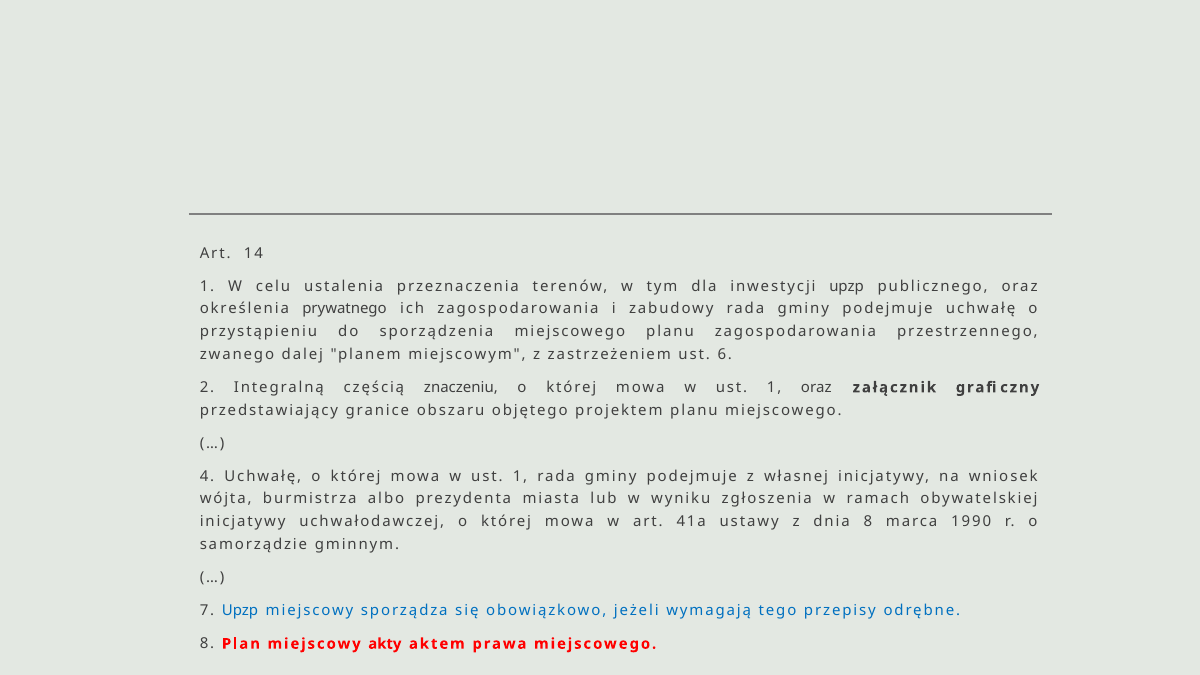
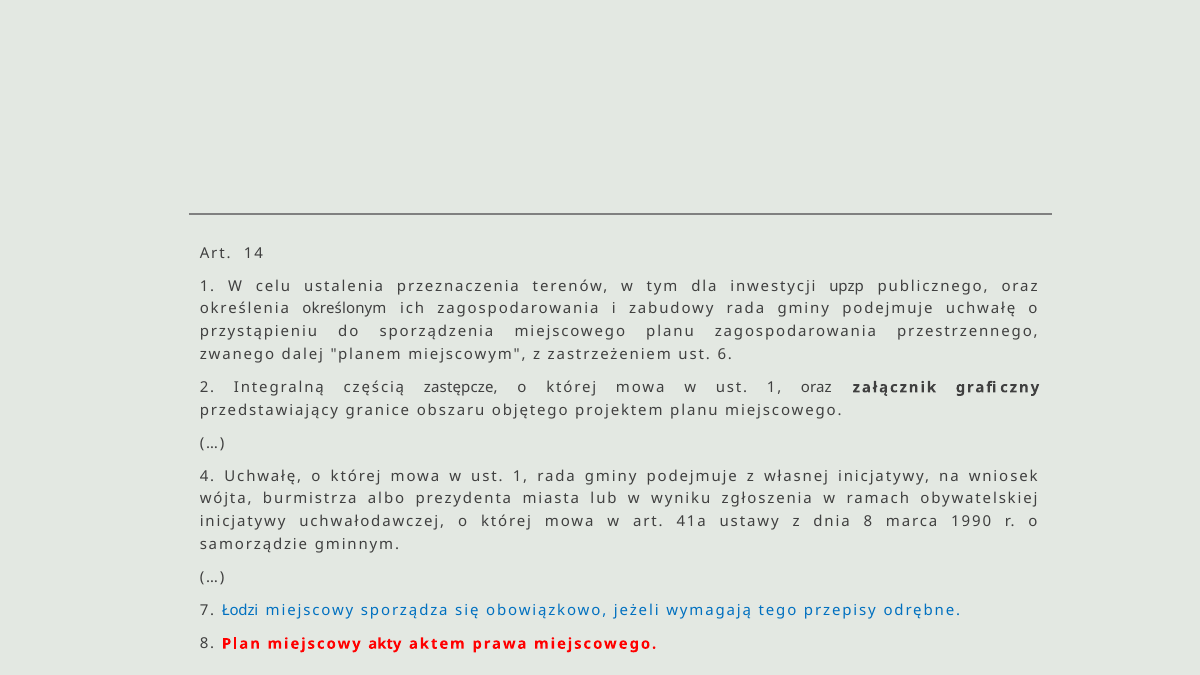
prywatnego: prywatnego -> określonym
znaczeniu: znaczeniu -> zastępcze
7 Upzp: Upzp -> Łodzi
